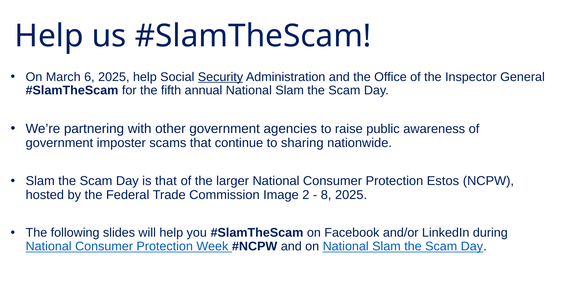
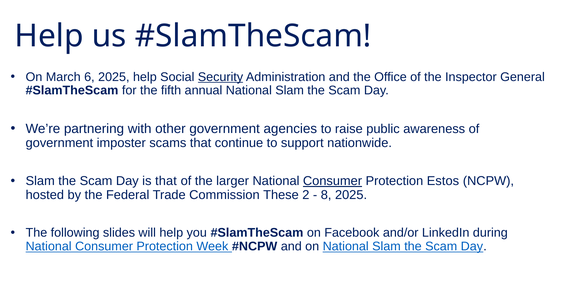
sharing: sharing -> support
Consumer at (333, 181) underline: none -> present
Image: Image -> These
